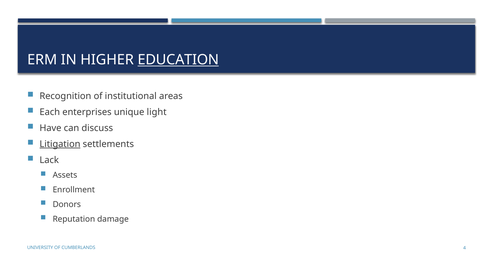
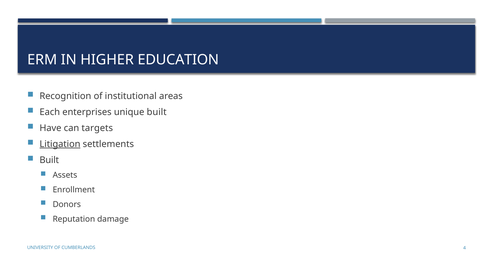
EDUCATION underline: present -> none
unique light: light -> built
discuss: discuss -> targets
Lack at (49, 160): Lack -> Built
